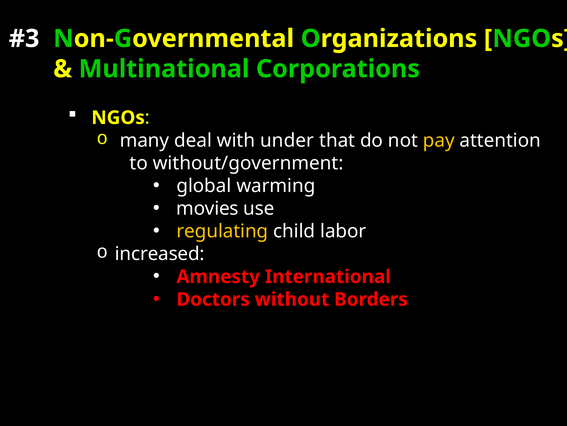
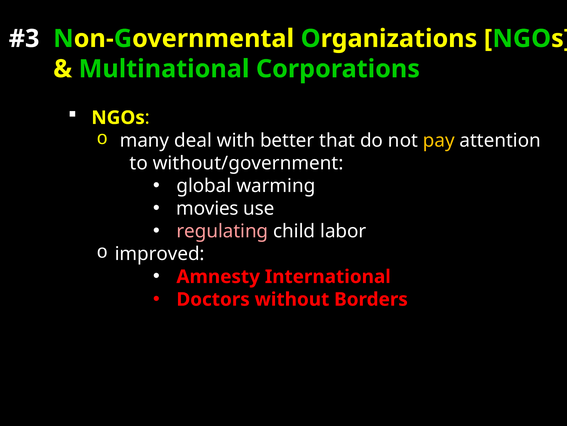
under: under -> better
regulating colour: yellow -> pink
increased: increased -> improved
